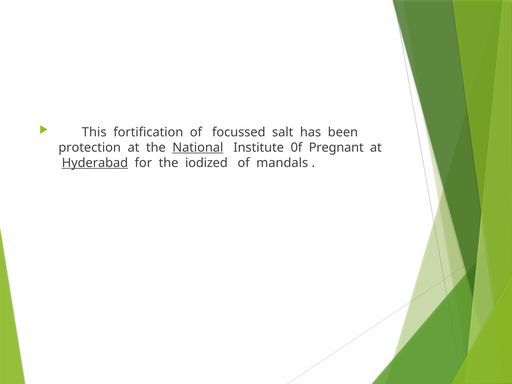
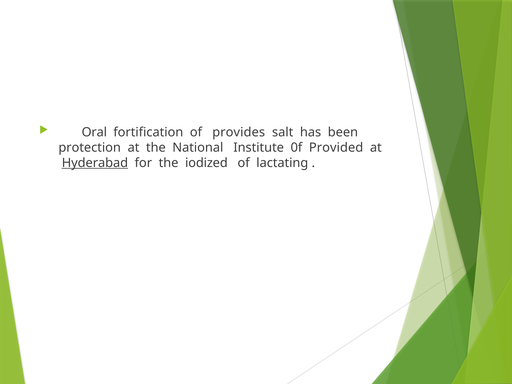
This: This -> Oral
focussed: focussed -> provides
National underline: present -> none
Pregnant: Pregnant -> Provided
mandals: mandals -> lactating
